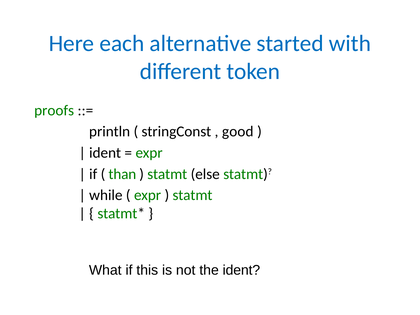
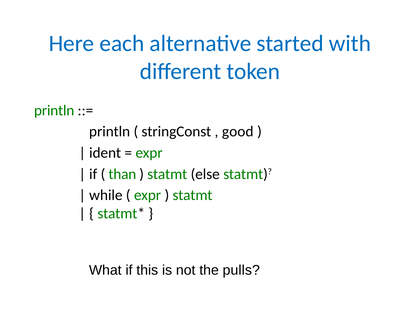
proofs at (54, 110): proofs -> println
the ident: ident -> pulls
